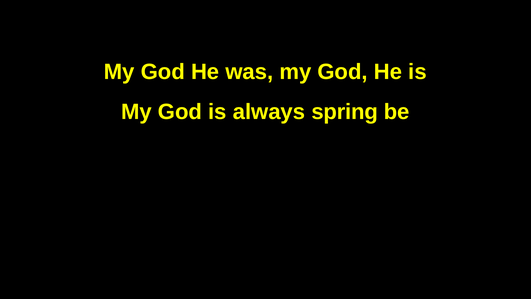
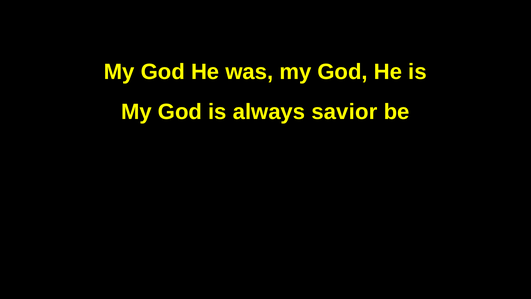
spring: spring -> savior
